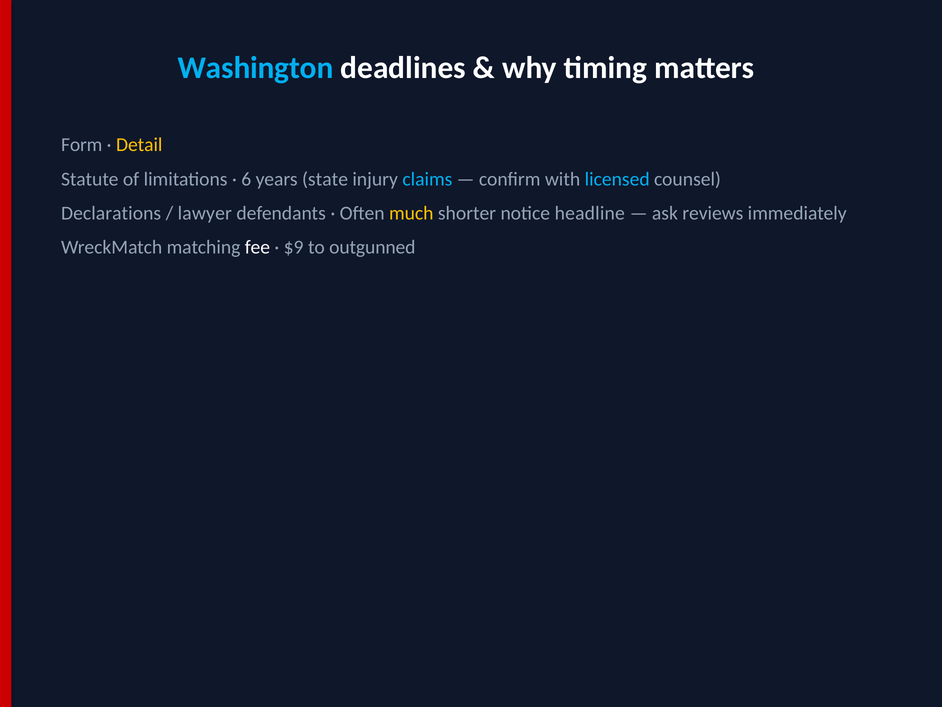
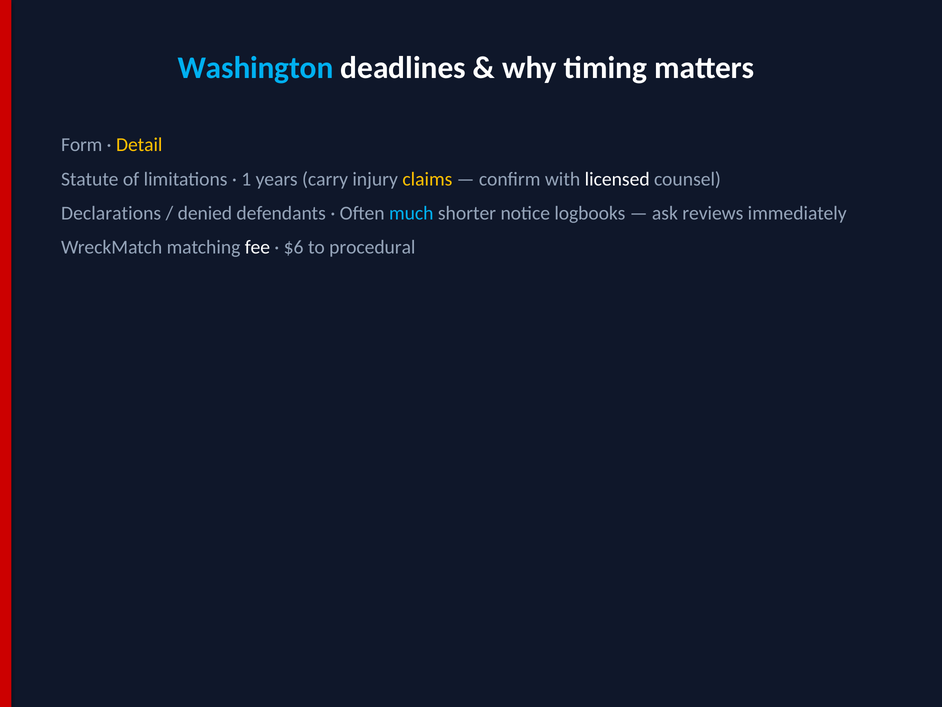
6: 6 -> 1
state: state -> carry
claims colour: light blue -> yellow
licensed colour: light blue -> white
lawyer: lawyer -> denied
much colour: yellow -> light blue
headline: headline -> logbooks
$9: $9 -> $6
outgunned: outgunned -> procedural
